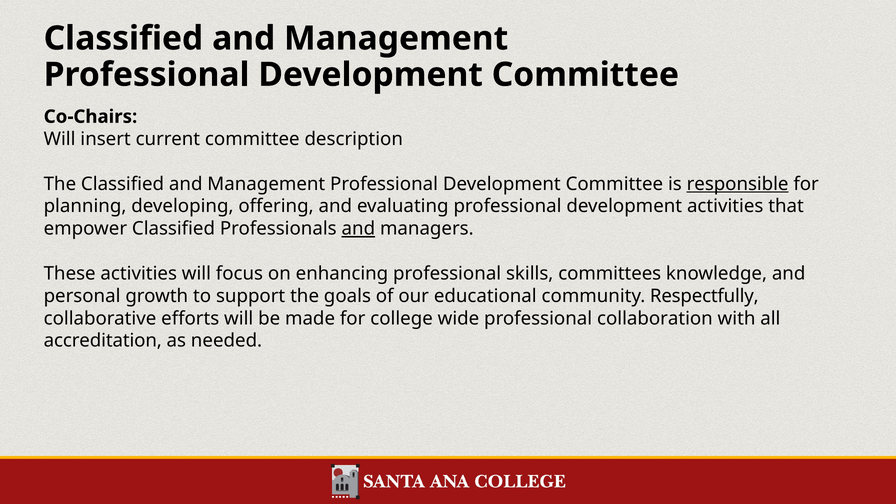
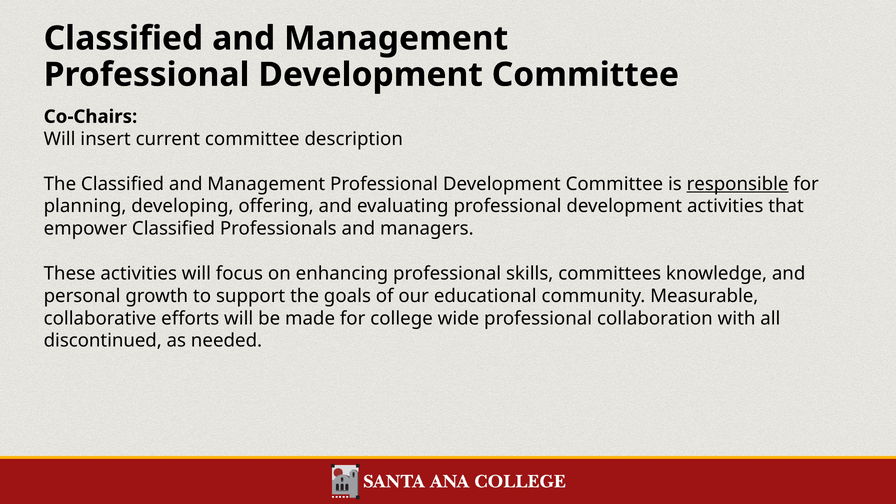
and at (358, 229) underline: present -> none
Respectfully: Respectfully -> Measurable
accreditation: accreditation -> discontinued
